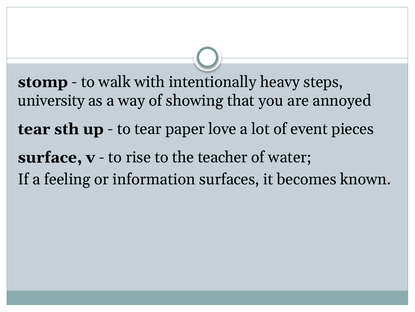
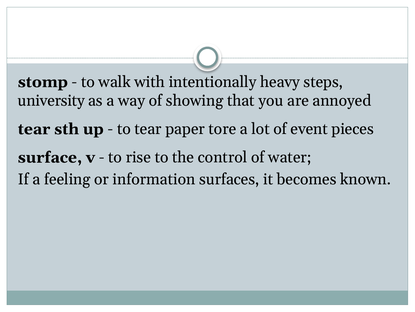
love: love -> tore
teacher: teacher -> control
